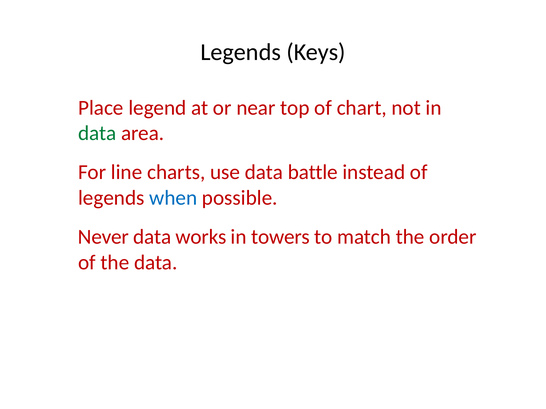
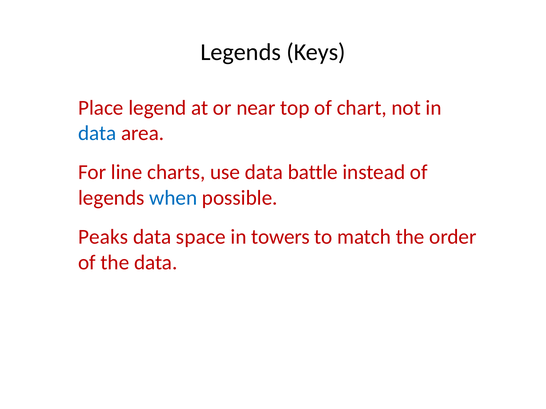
data at (97, 133) colour: green -> blue
Never: Never -> Peaks
works: works -> space
